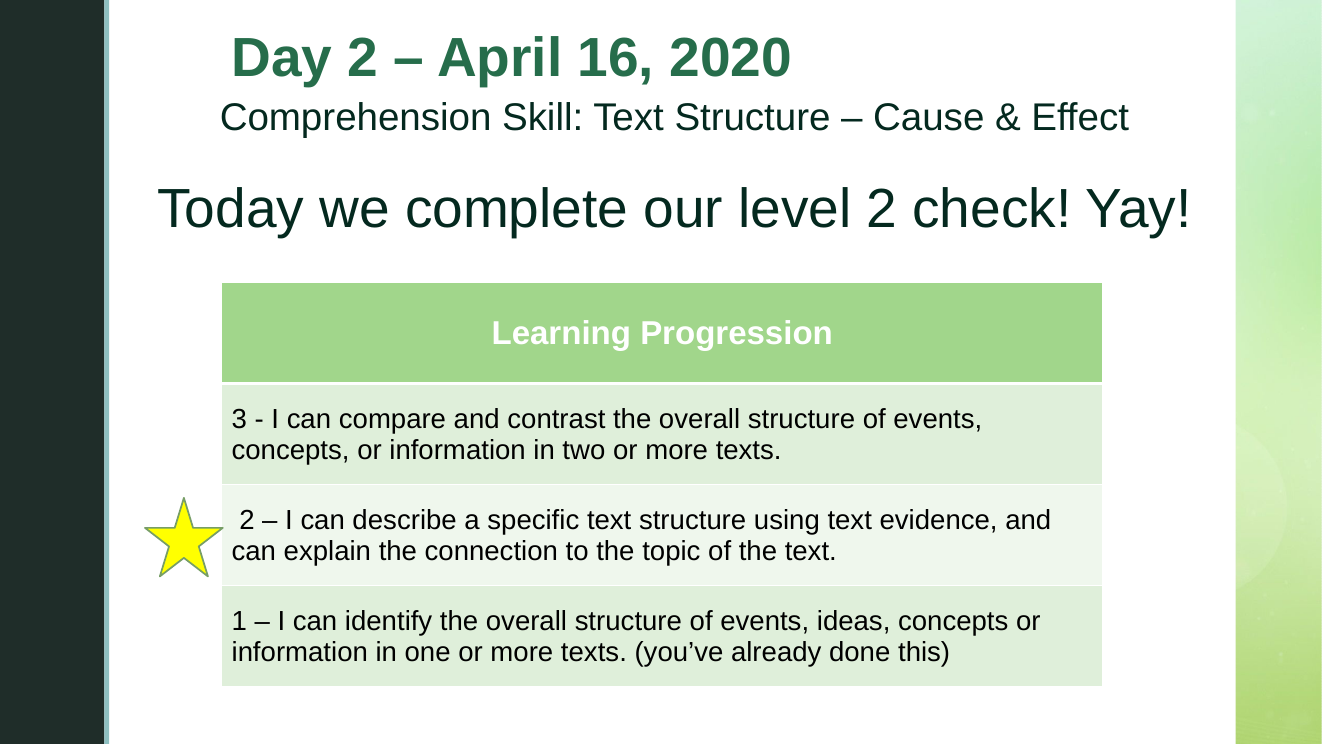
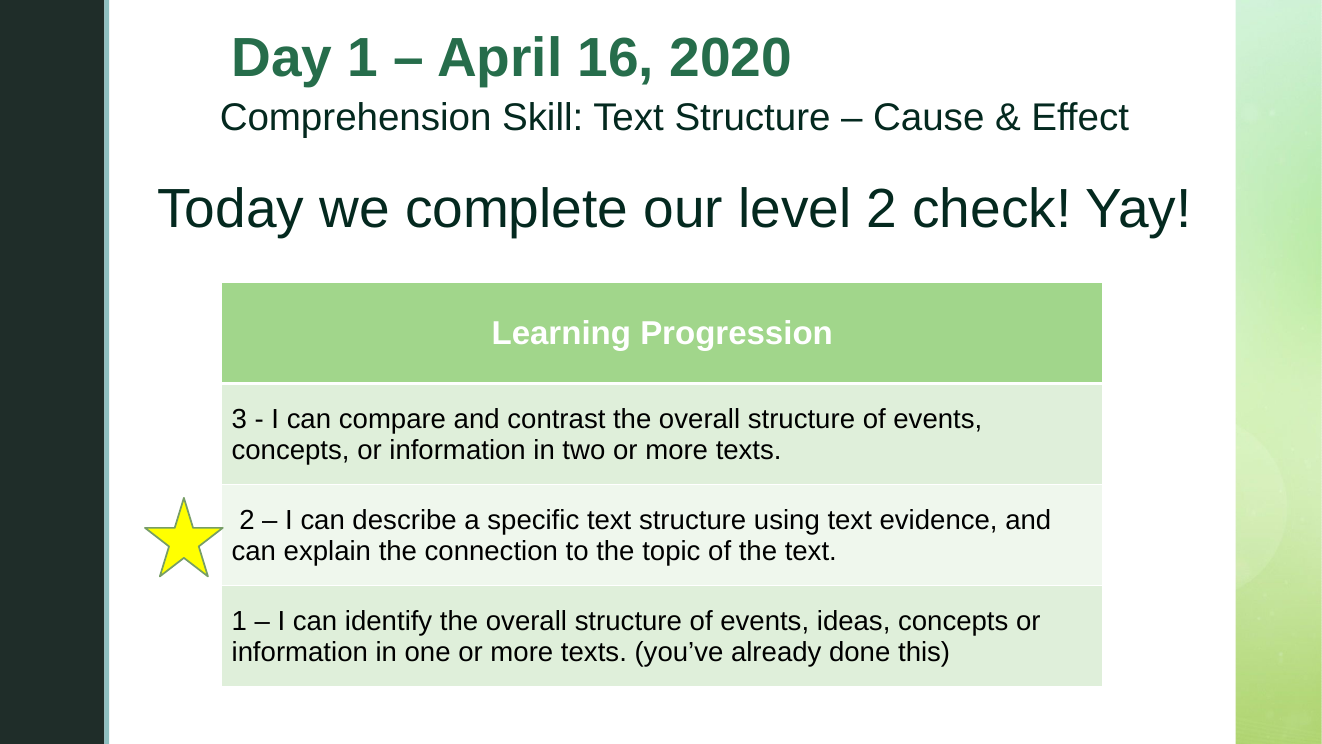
Day 2: 2 -> 1
